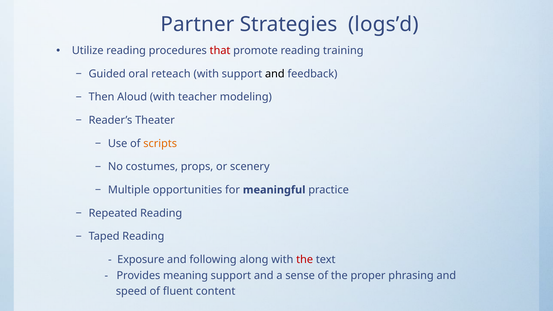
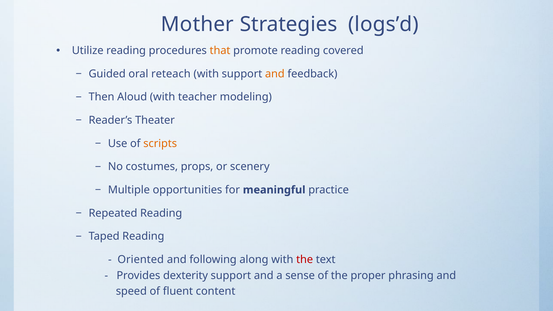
Partner: Partner -> Mother
that colour: red -> orange
training: training -> covered
and at (275, 74) colour: black -> orange
Exposure: Exposure -> Oriented
meaning: meaning -> dexterity
